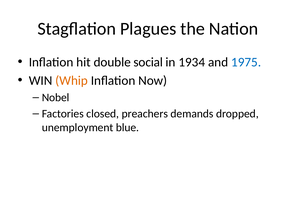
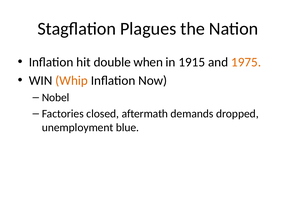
social: social -> when
1934: 1934 -> 1915
1975 colour: blue -> orange
preachers: preachers -> aftermath
